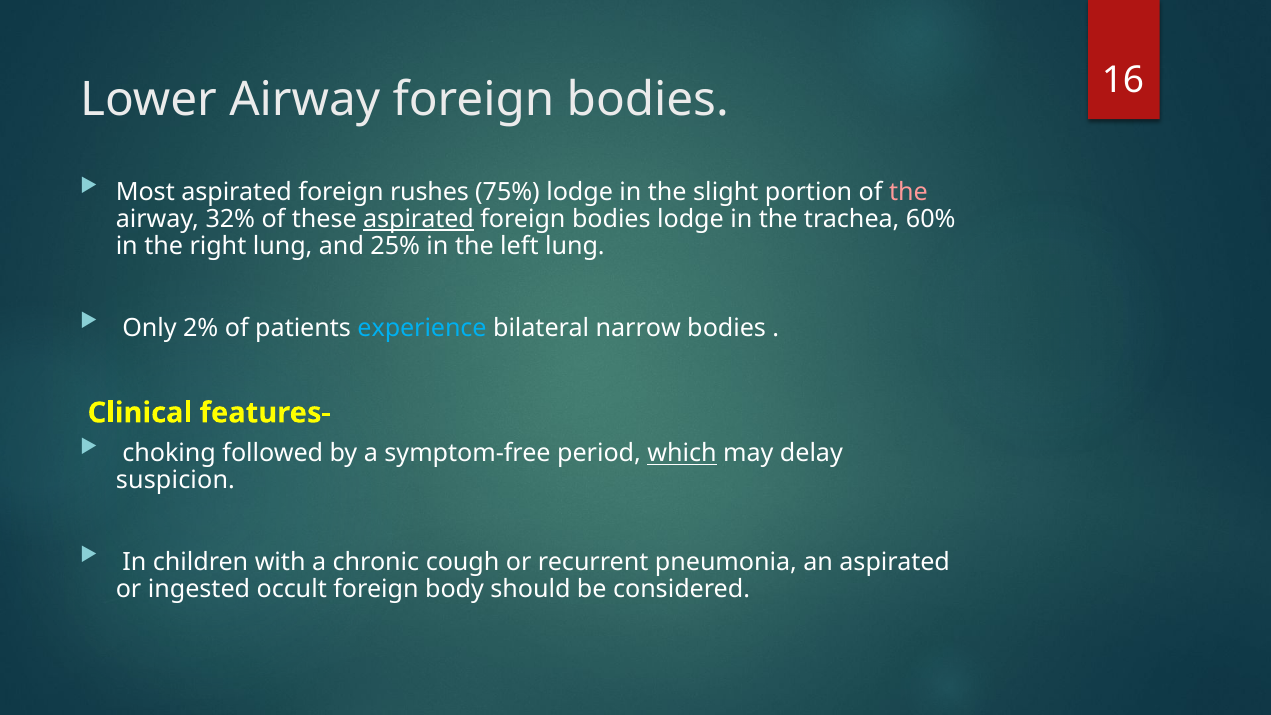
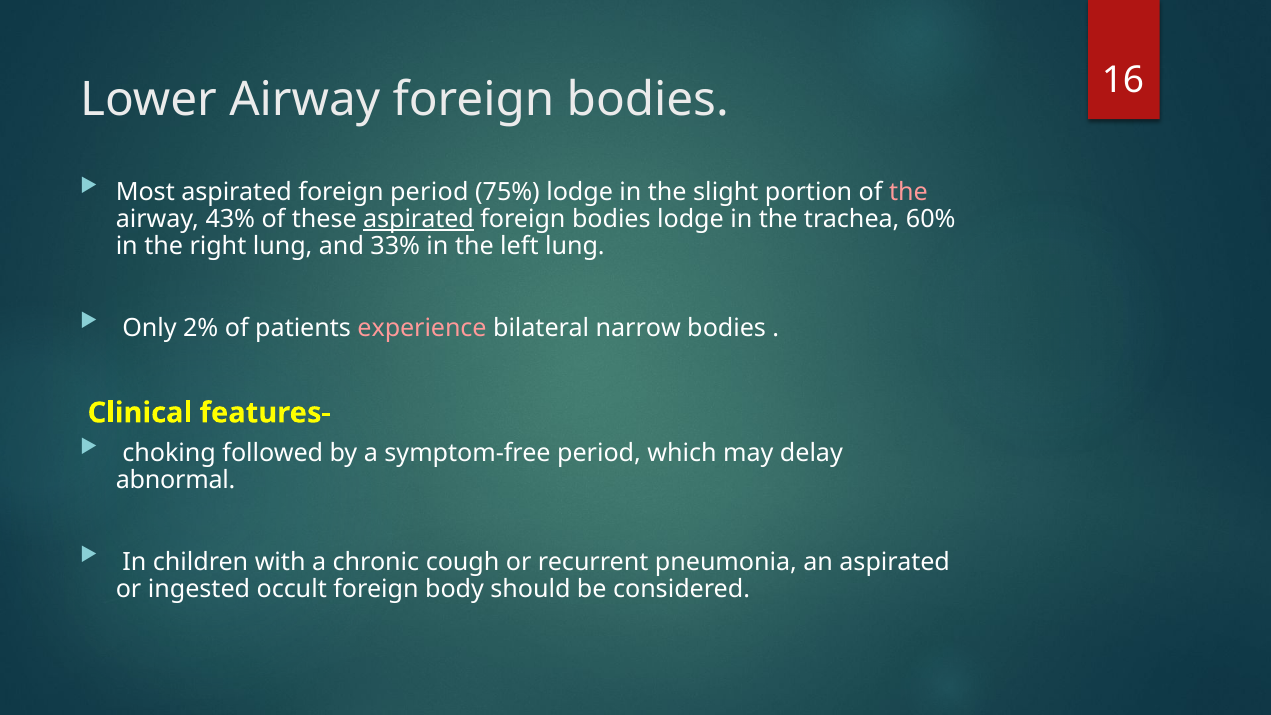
foreign rushes: rushes -> period
32%: 32% -> 43%
25%: 25% -> 33%
experience colour: light blue -> pink
which underline: present -> none
suspicion: suspicion -> abnormal
